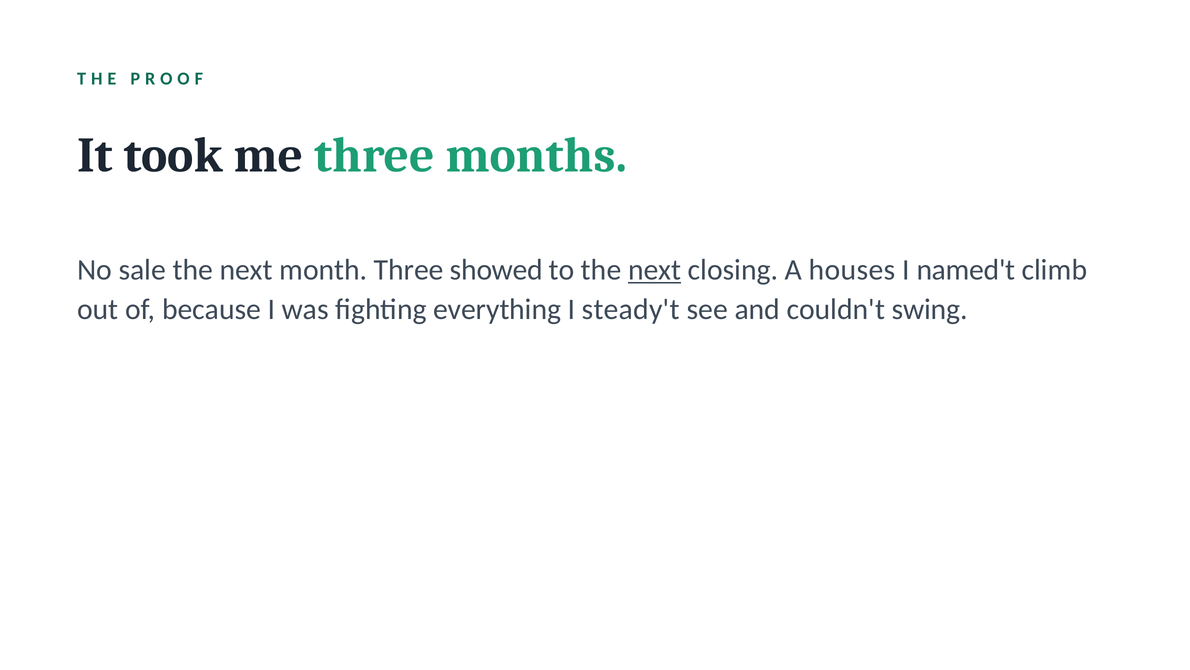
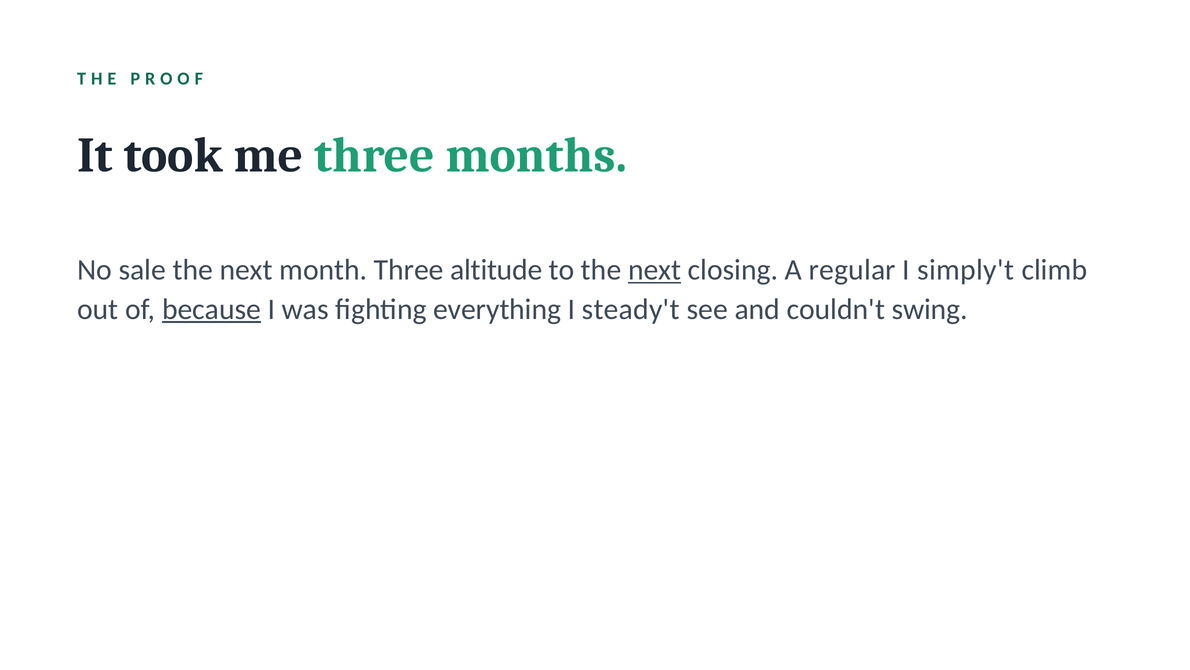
showed: showed -> altitude
houses: houses -> regular
named't: named't -> simply't
because underline: none -> present
